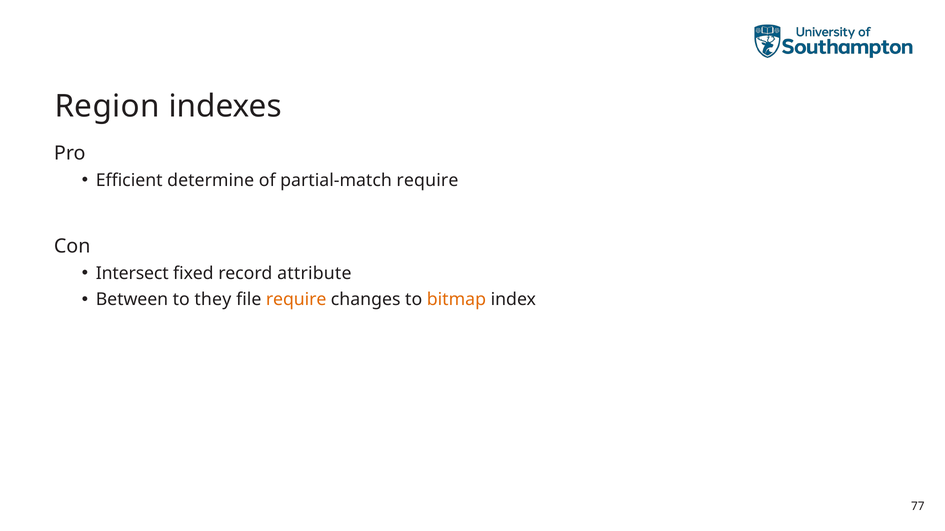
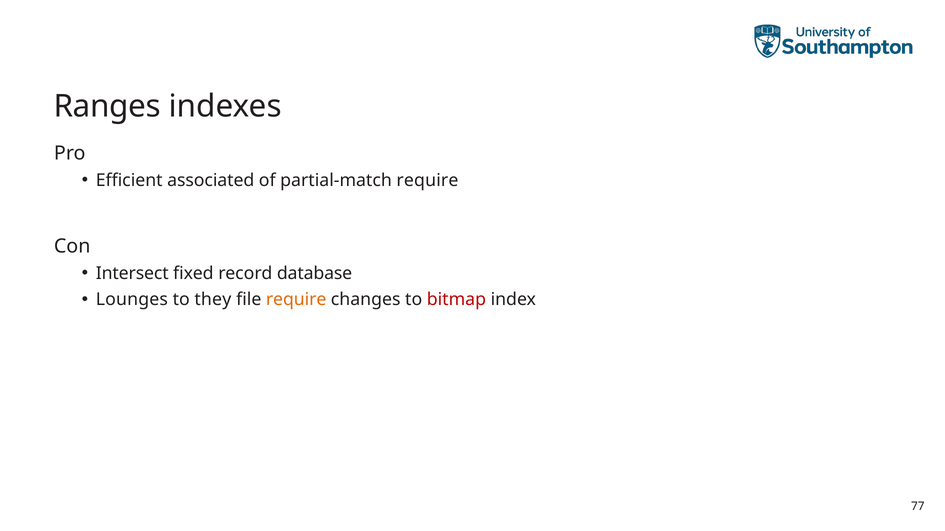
Region: Region -> Ranges
determine: determine -> associated
attribute: attribute -> database
Between: Between -> Lounges
bitmap colour: orange -> red
